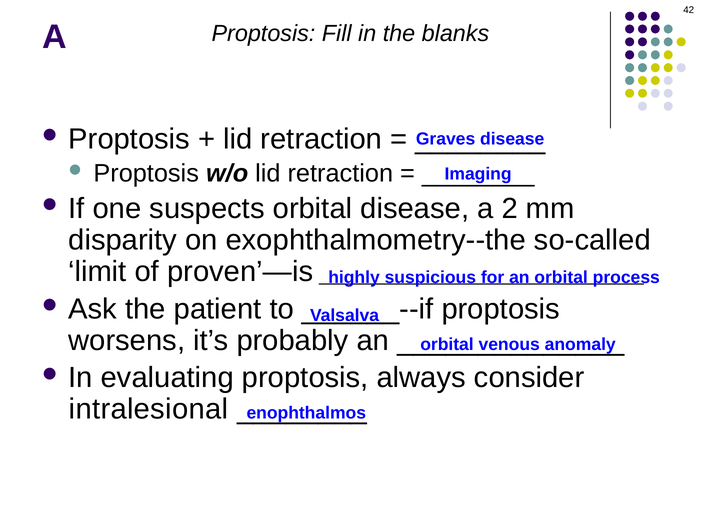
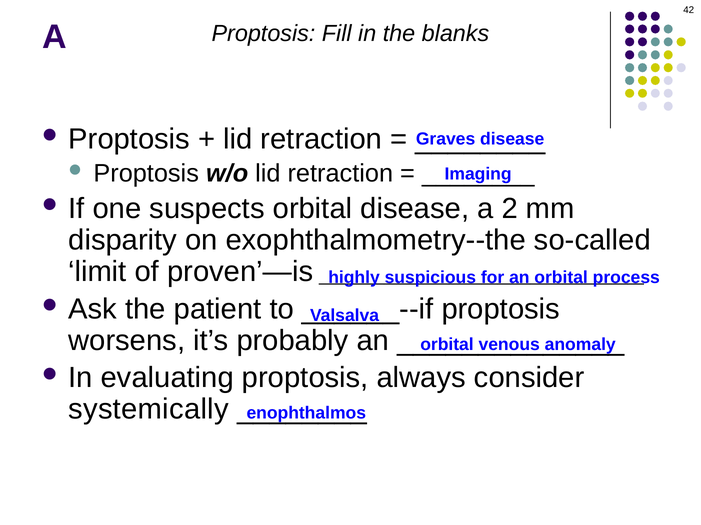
intralesional: intralesional -> systemically
